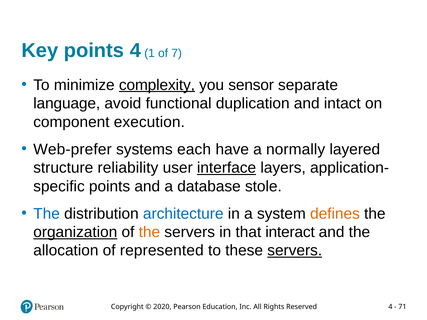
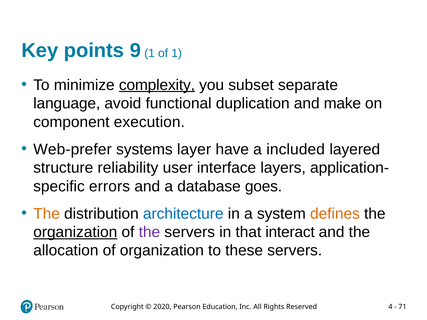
points 4: 4 -> 9
of 7: 7 -> 1
sensor: sensor -> subset
intact: intact -> make
each: each -> layer
normally: normally -> included
interface underline: present -> none
points at (110, 186): points -> errors
stole: stole -> goes
The at (47, 214) colour: blue -> orange
the at (149, 232) colour: orange -> purple
of represented: represented -> organization
servers at (295, 251) underline: present -> none
